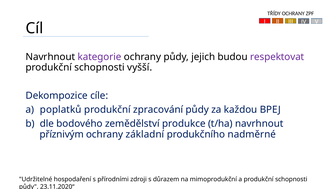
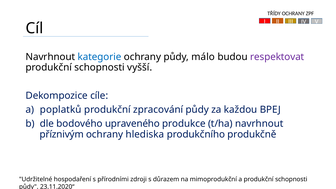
kategorie colour: purple -> blue
jejich: jejich -> málo
zemědělství: zemědělství -> upraveného
základní: základní -> hlediska
nadměrné: nadměrné -> produkčně
